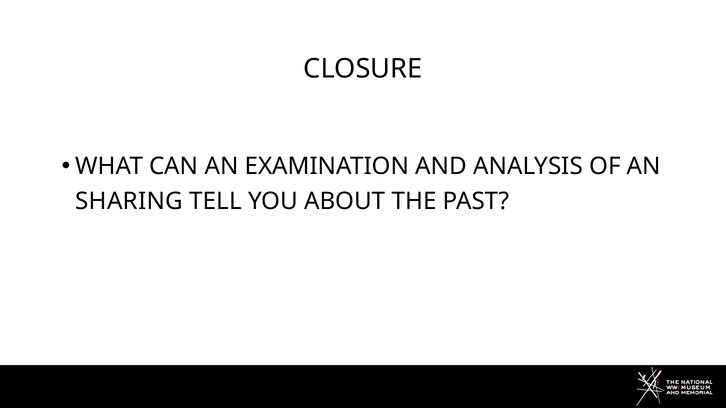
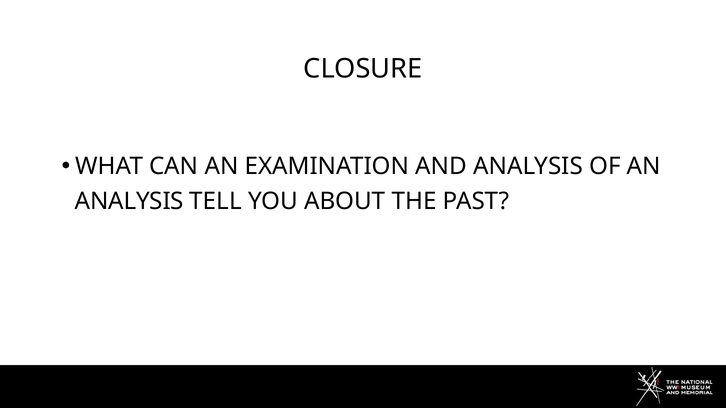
SHARING at (129, 201): SHARING -> ANALYSIS
